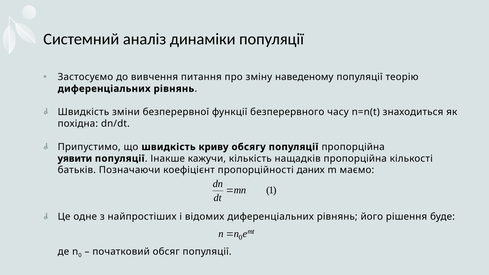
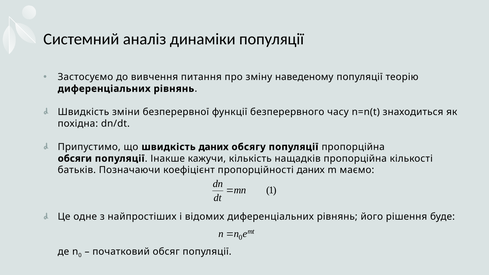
швидкість криву: криву -> даних
уявити: уявити -> обсяги
